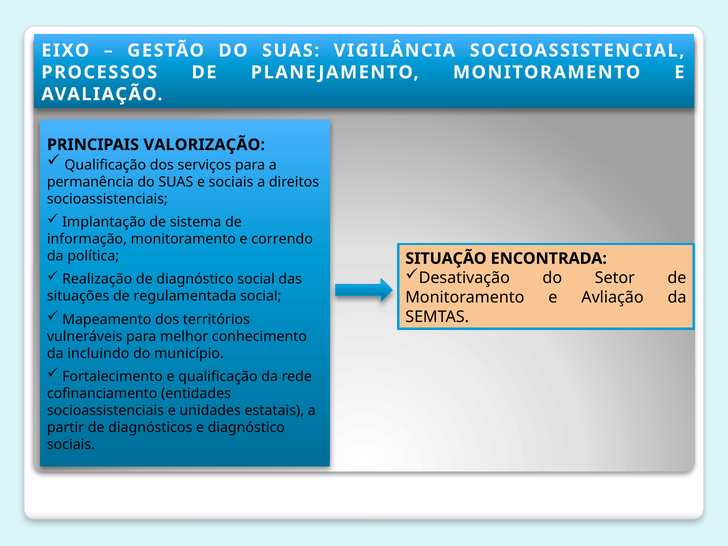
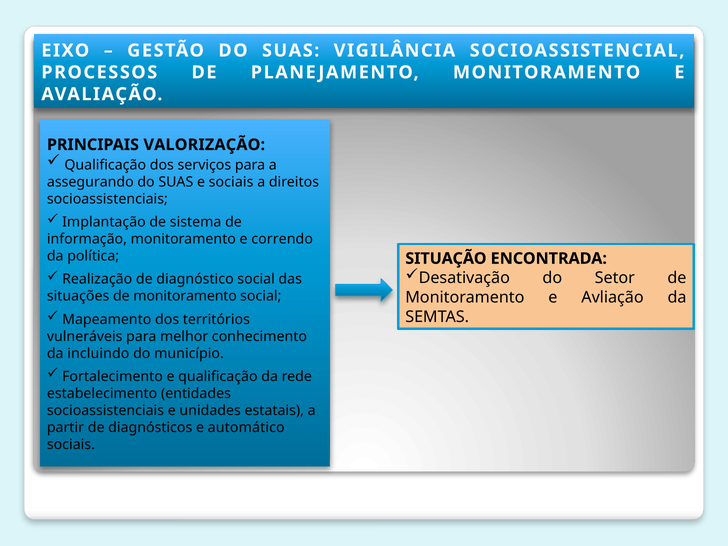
permanência: permanência -> assegurando
situações de regulamentada: regulamentada -> monitoramento
cofinanciamento: cofinanciamento -> estabelecimento
e diagnóstico: diagnóstico -> automático
